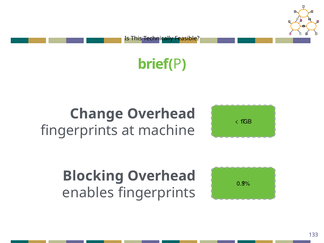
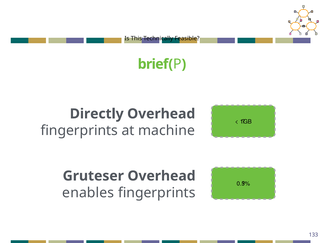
Change: Change -> Directly
Blocking: Blocking -> Gruteser
